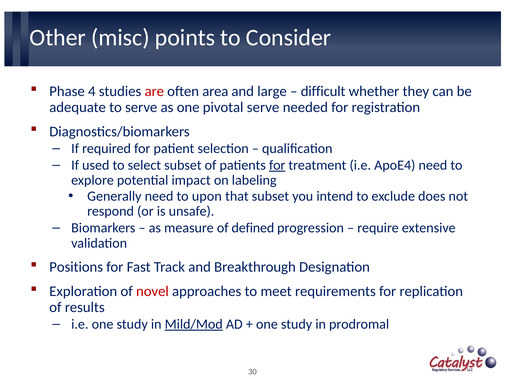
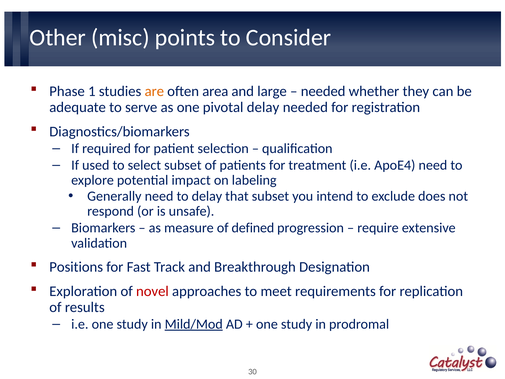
4: 4 -> 1
are colour: red -> orange
difficult at (323, 91): difficult -> needed
pivotal serve: serve -> delay
for at (277, 165) underline: present -> none
to upon: upon -> delay
